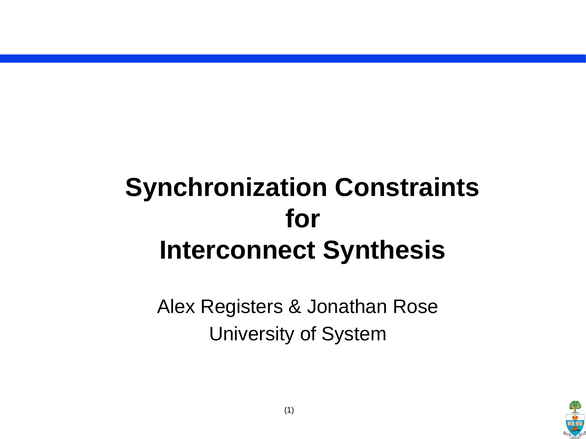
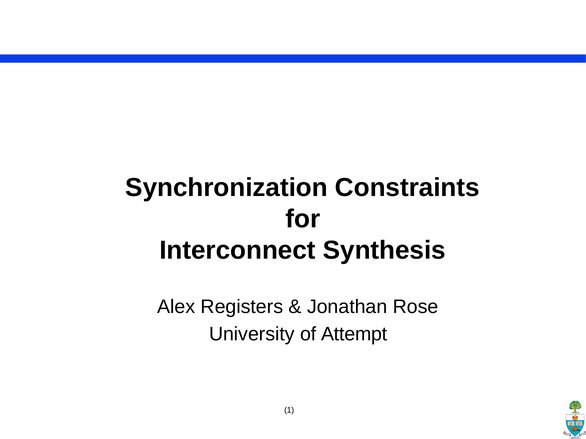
System: System -> Attempt
